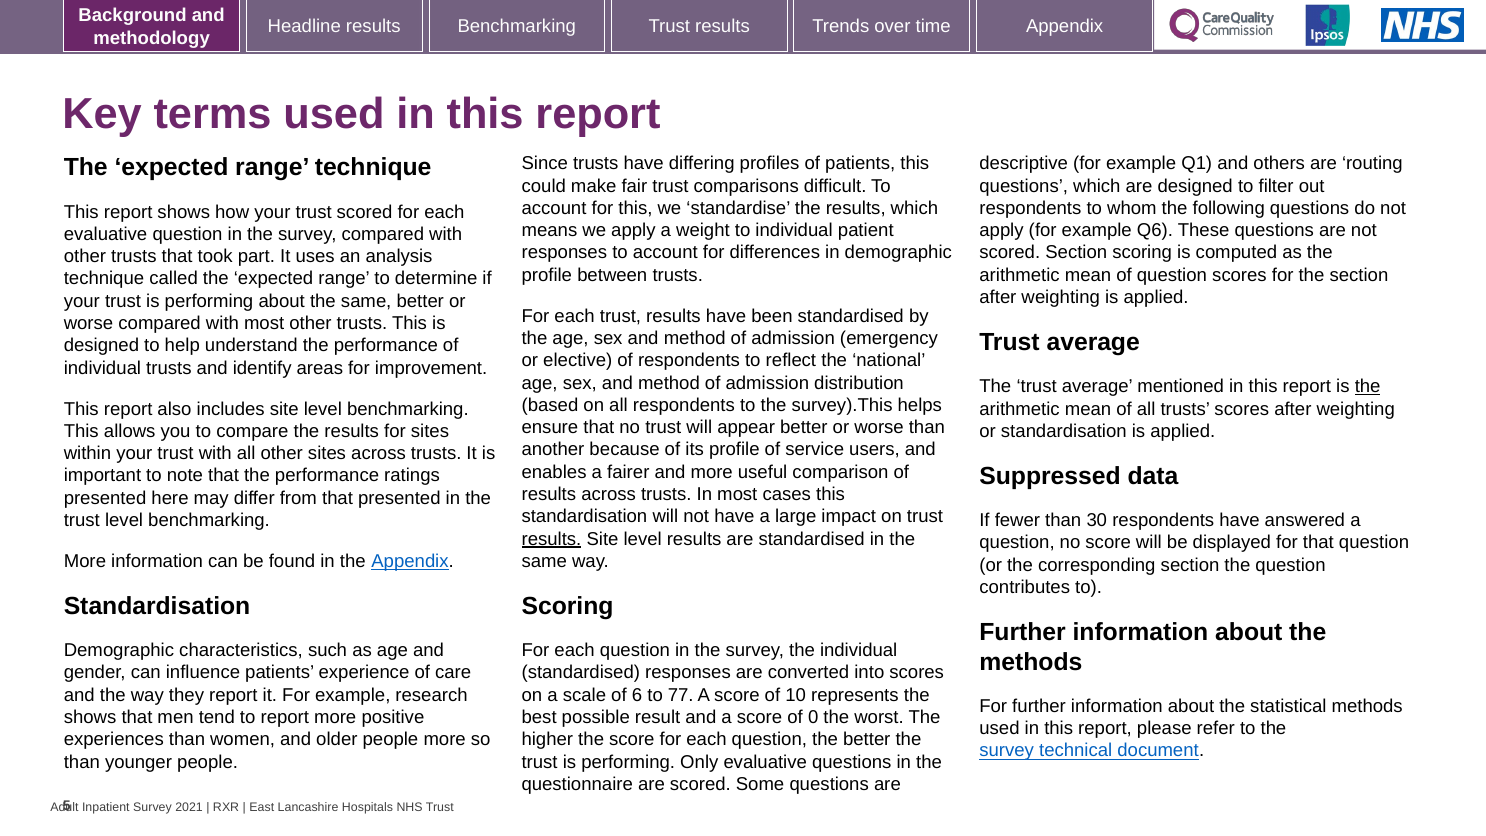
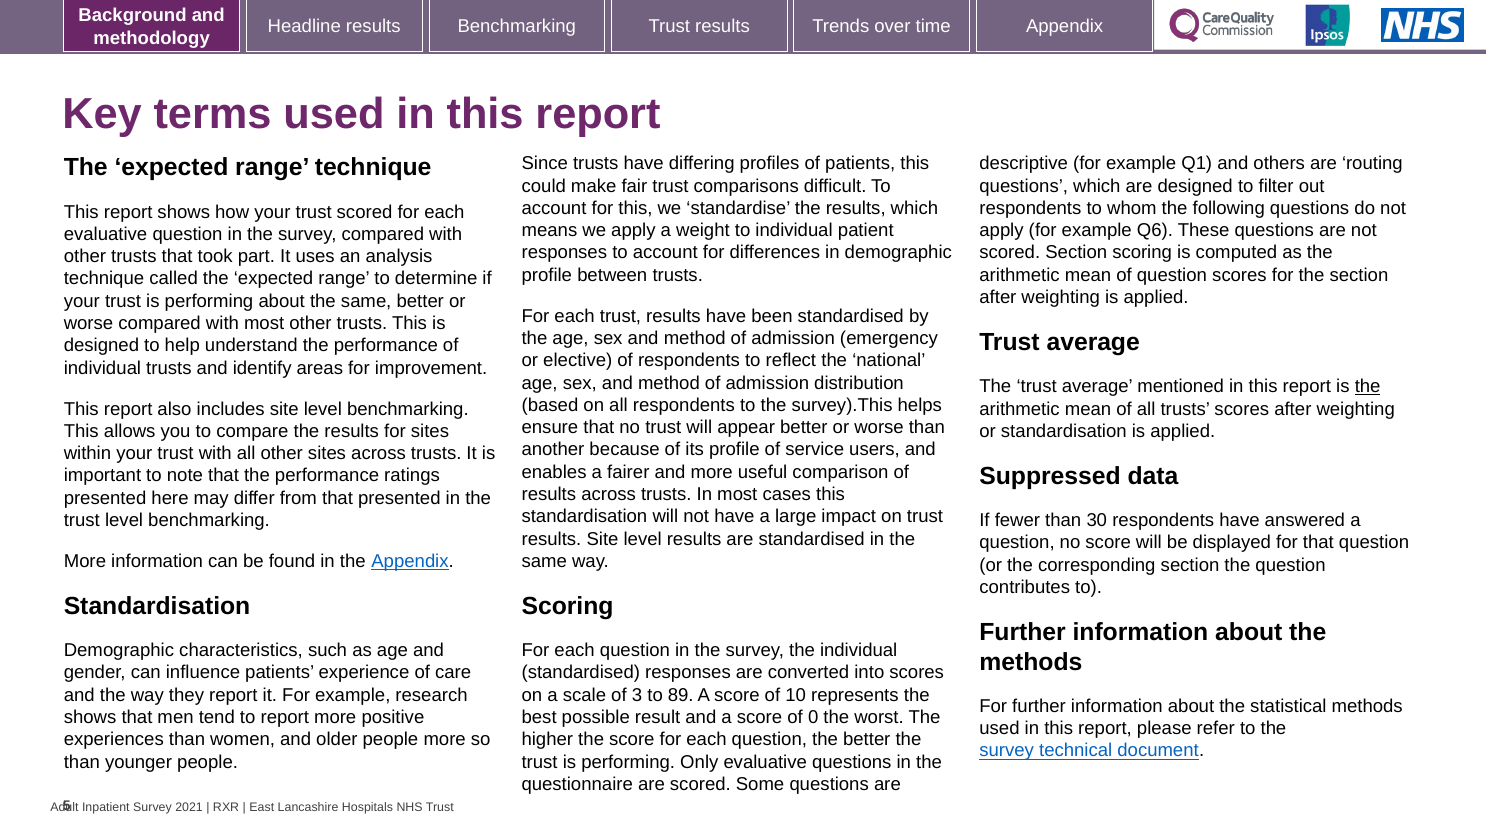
results at (552, 539) underline: present -> none
6: 6 -> 3
77: 77 -> 89
